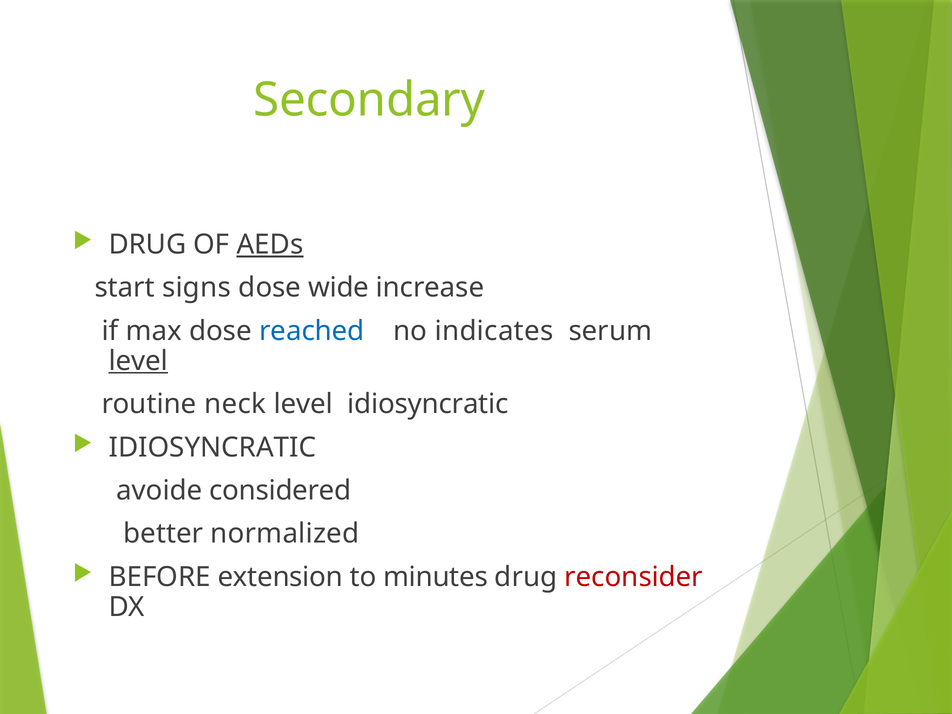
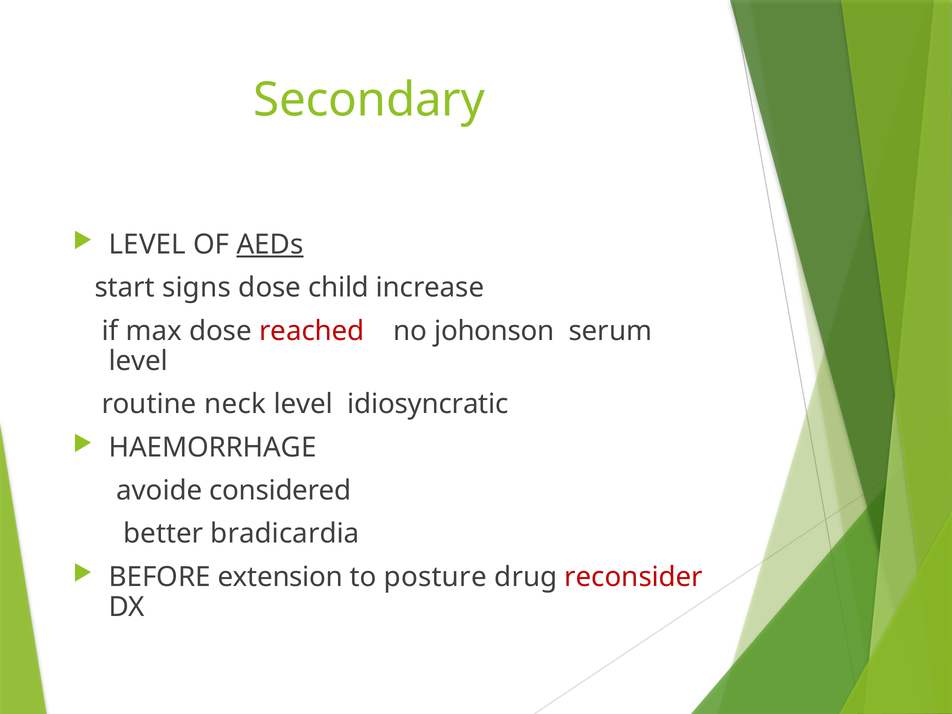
DRUG at (147, 245): DRUG -> LEVEL
wide: wide -> child
reached colour: blue -> red
indicates: indicates -> johonson
level at (138, 361) underline: present -> none
IDIOSYNCRATIC at (213, 447): IDIOSYNCRATIC -> HAEMORRHAGE
normalized: normalized -> bradicardia
minutes: minutes -> posture
